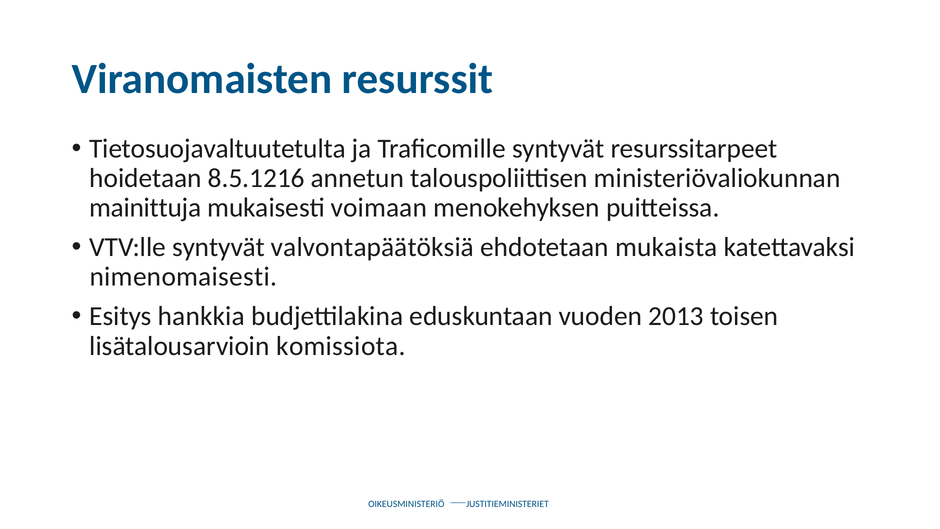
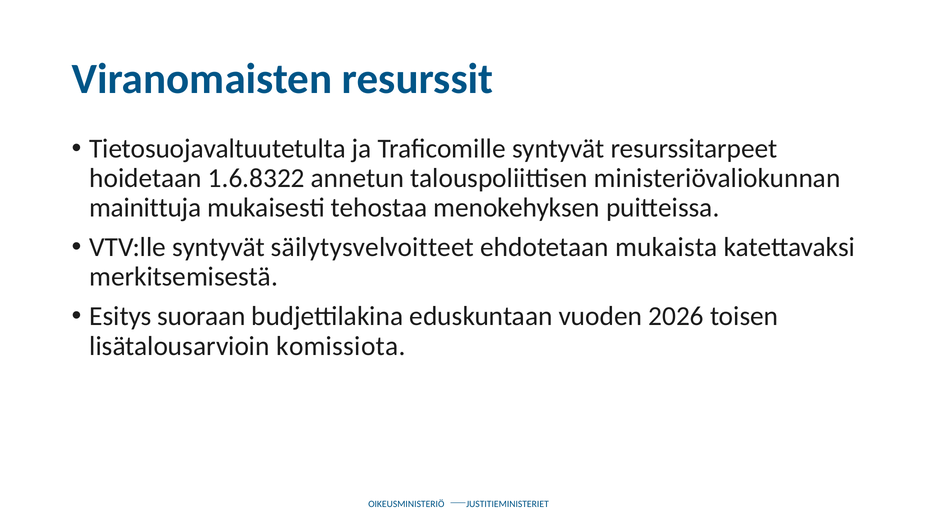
8.5.1216: 8.5.1216 -> 1.6.8322
voimaan: voimaan -> tehostaa
valvontapäätöksiä: valvontapäätöksiä -> säilytysvelvoitteet
nimenomaisesti: nimenomaisesti -> merkitsemisestä
hankkia: hankkia -> suoraan
2013: 2013 -> 2026
